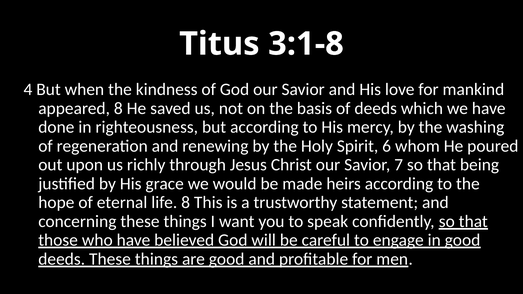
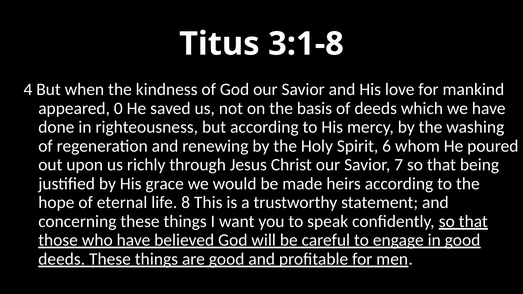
appeared 8: 8 -> 0
